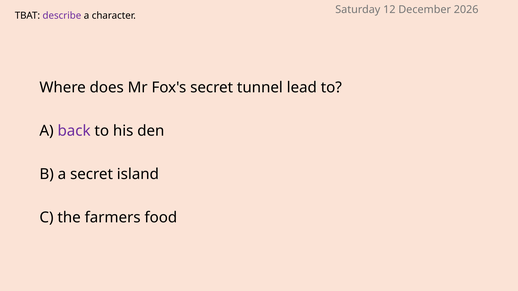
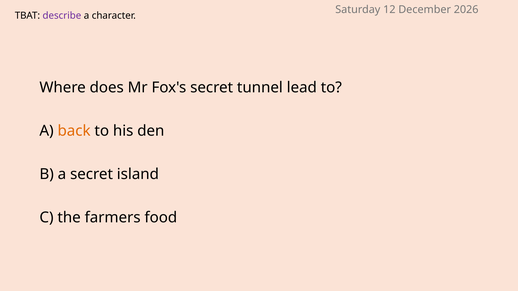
back colour: purple -> orange
